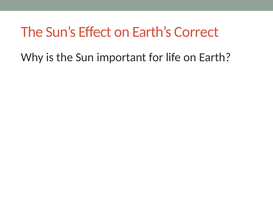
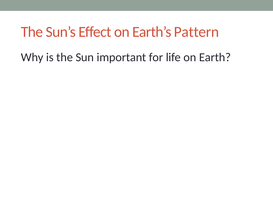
Correct: Correct -> Pattern
